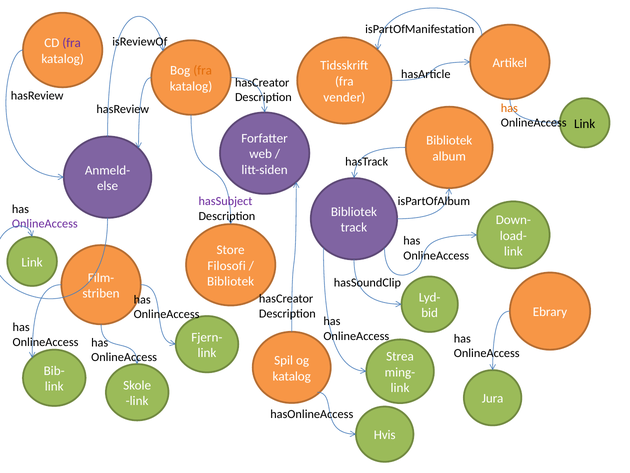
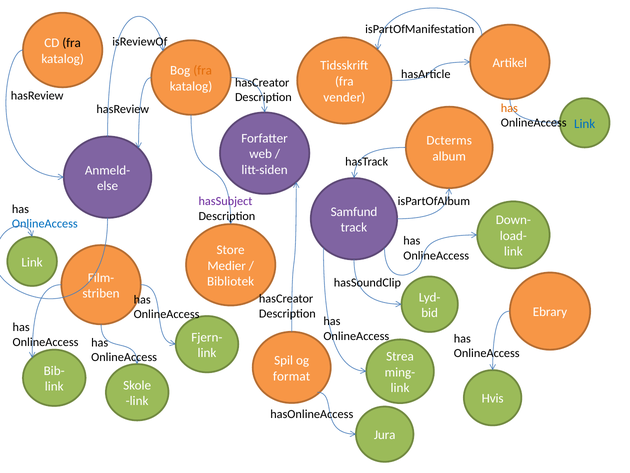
fra at (72, 43) colour: purple -> black
Link at (585, 124) colour: black -> blue
Bibliotek at (449, 140): Bibliotek -> Dcterms
Bibliotek at (354, 212): Bibliotek -> Samfund
OnlineAccess at (45, 224) colour: purple -> blue
Filosofi: Filosofi -> Medier
katalog at (292, 376): katalog -> format
Jura: Jura -> Hvis
Hvis: Hvis -> Jura
